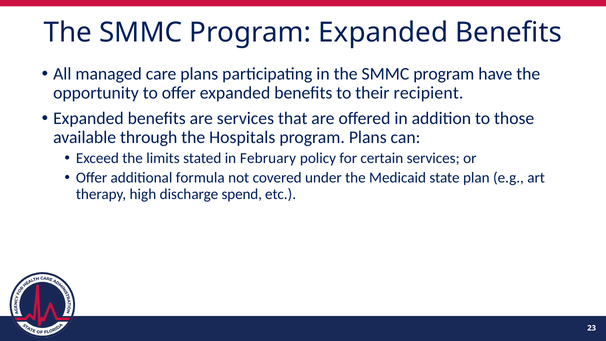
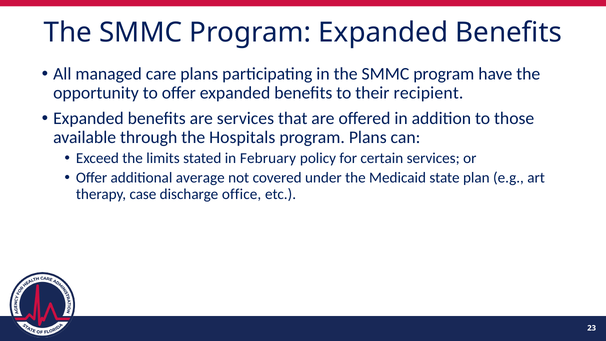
formula: formula -> average
high: high -> case
spend: spend -> office
